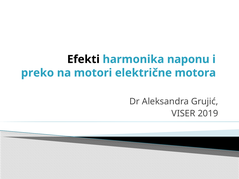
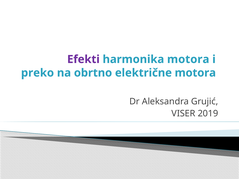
Efekti colour: black -> purple
harmonika naponu: naponu -> motora
motori: motori -> obrtno
